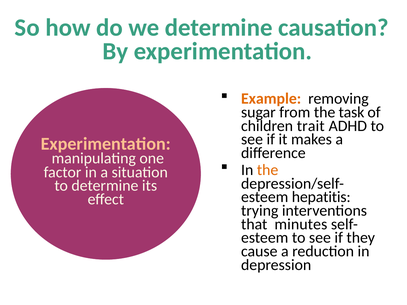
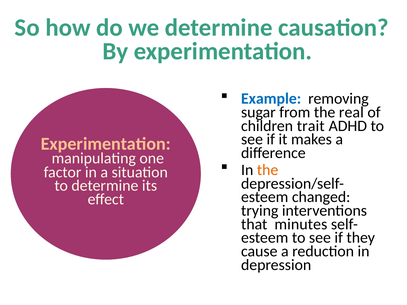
Example colour: orange -> blue
task: task -> real
hepatitis: hepatitis -> changed
